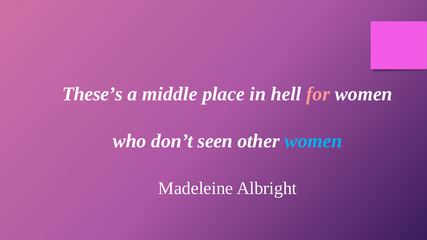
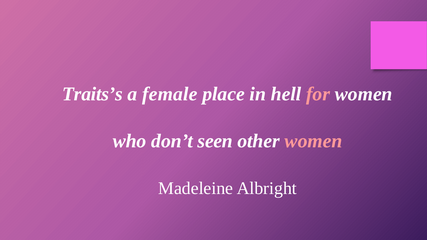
These’s: These’s -> Traits’s
middle: middle -> female
women at (313, 141) colour: light blue -> pink
